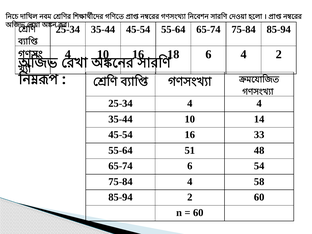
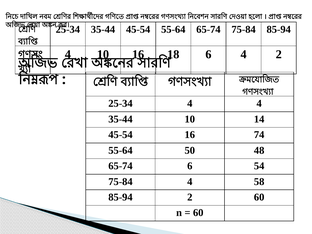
33: 33 -> 74
51: 51 -> 50
